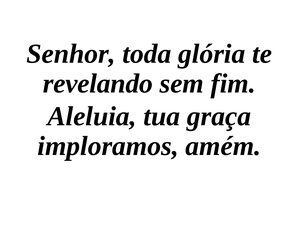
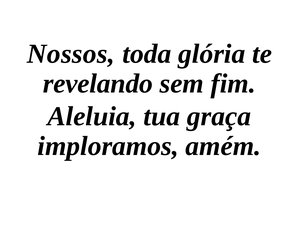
Senhor: Senhor -> Nossos
